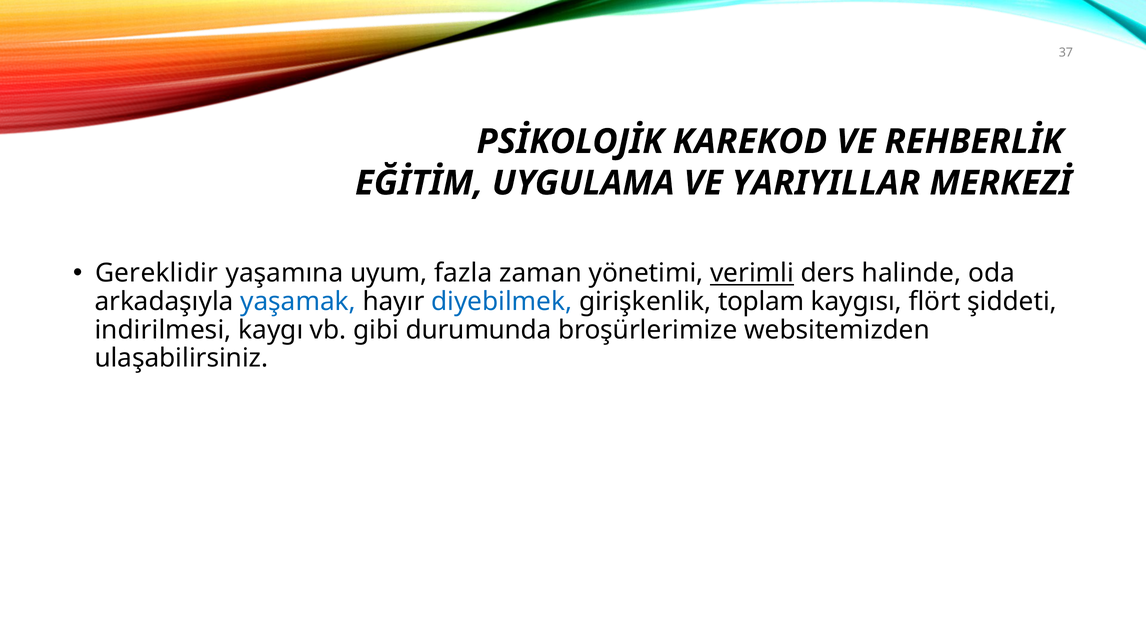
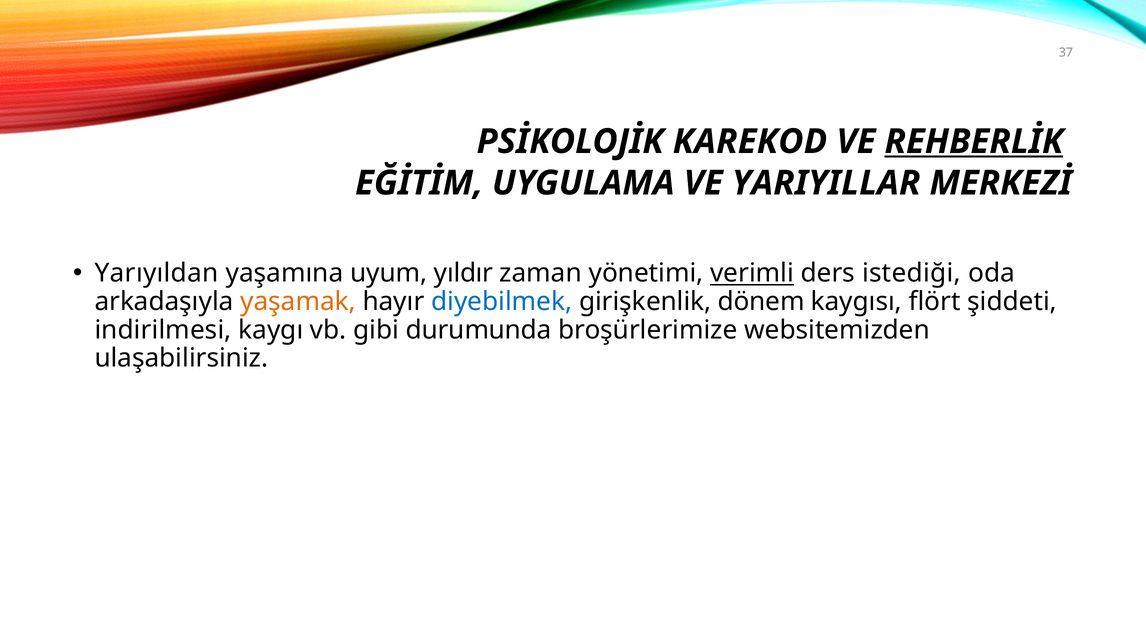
REHBERLİK underline: none -> present
Gereklidir: Gereklidir -> Yarıyıldan
fazla: fazla -> yıldır
halinde: halinde -> istediği
yaşamak colour: blue -> orange
toplam: toplam -> dönem
